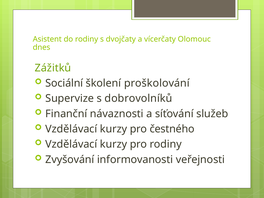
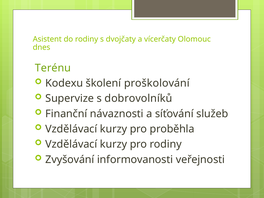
Zážitků: Zážitků -> Terénu
Sociální: Sociální -> Kodexu
čestného: čestného -> proběhla
